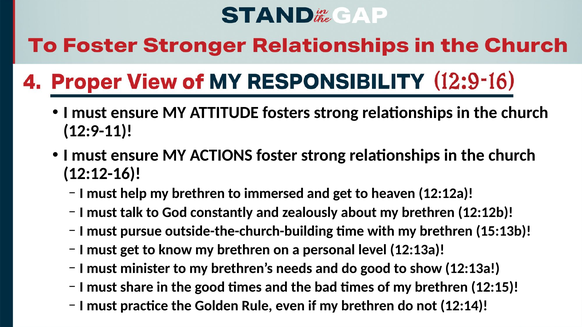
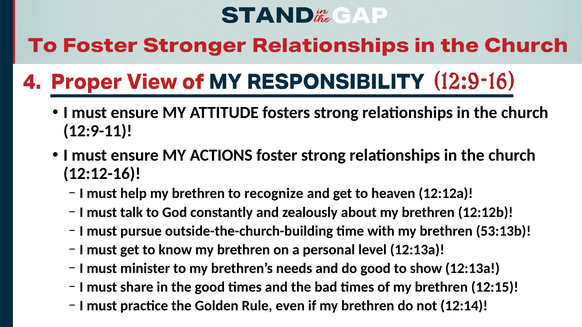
immersed: immersed -> recognize
15:13b: 15:13b -> 53:13b
